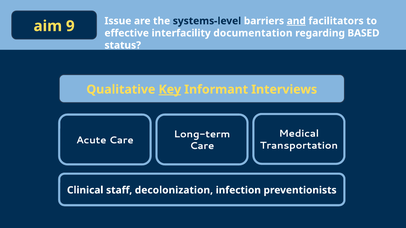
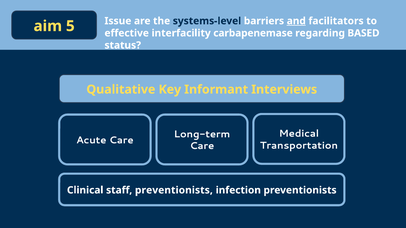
9: 9 -> 5
documentation: documentation -> carbapenemase
Key underline: present -> none
staff decolonization: decolonization -> preventionists
